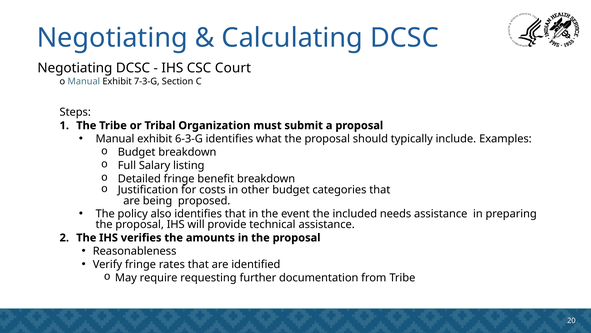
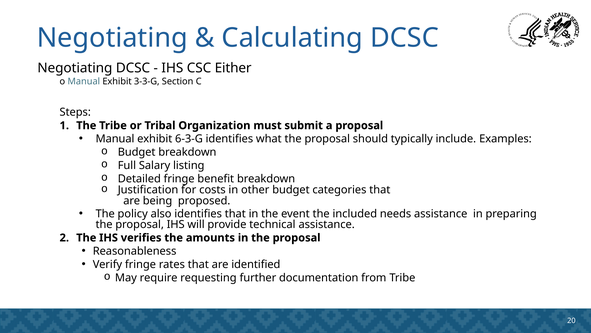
Court: Court -> Either
7-3-G: 7-3-G -> 3-3-G
